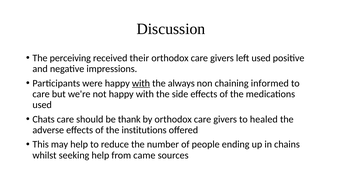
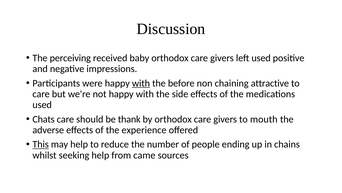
their: their -> baby
always: always -> before
informed: informed -> attractive
healed: healed -> mouth
institutions: institutions -> experience
This underline: none -> present
